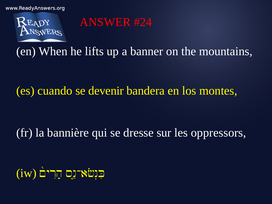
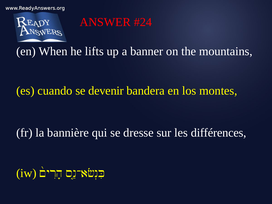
oppressors: oppressors -> différences
